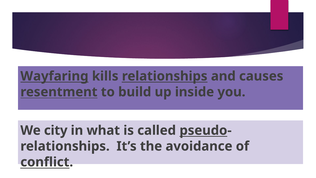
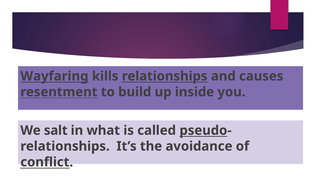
city: city -> salt
